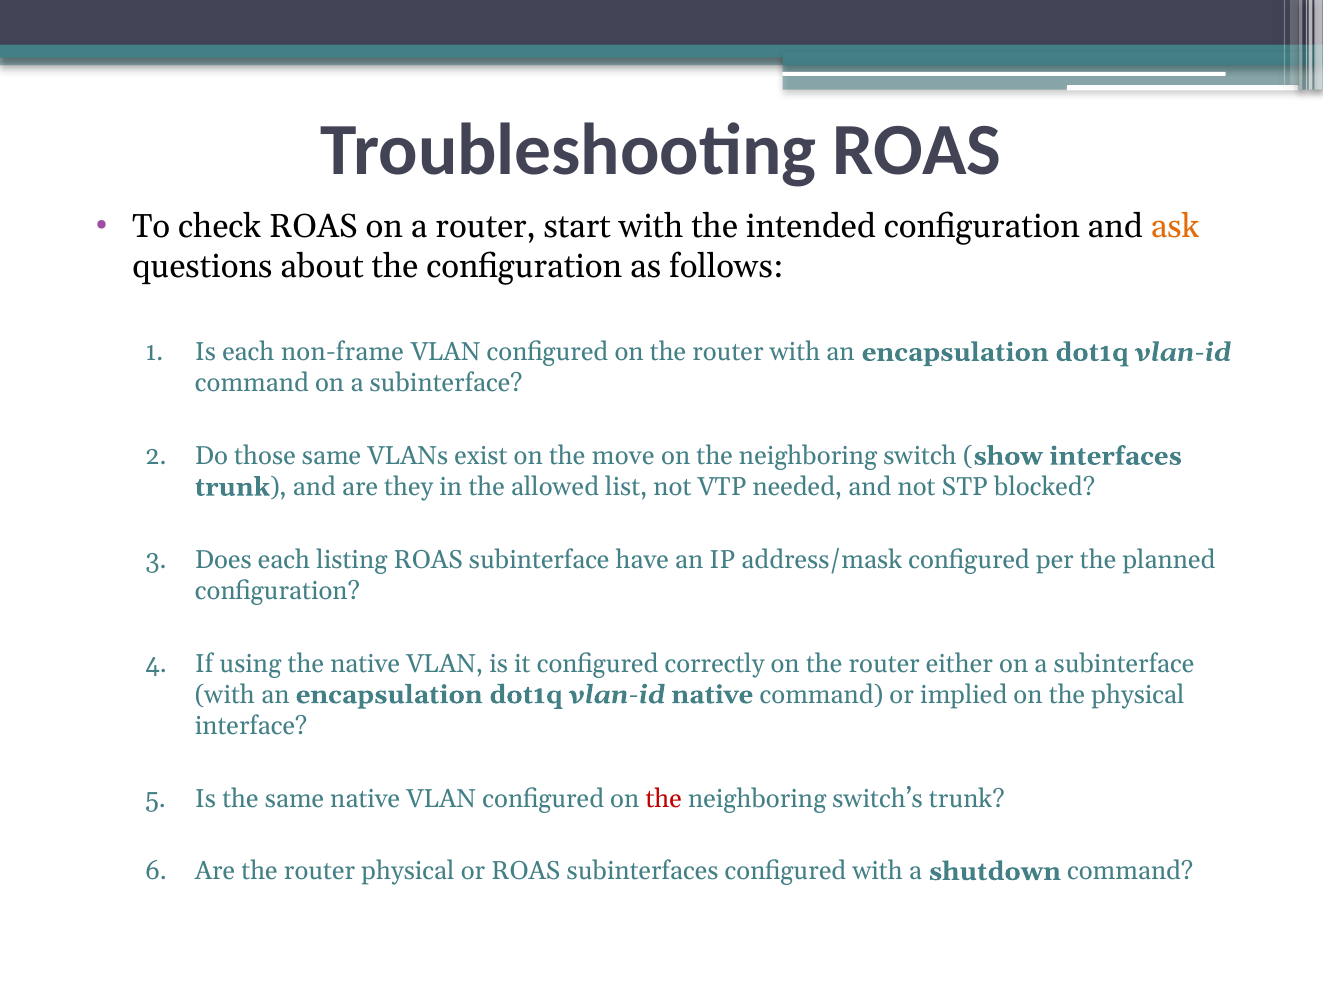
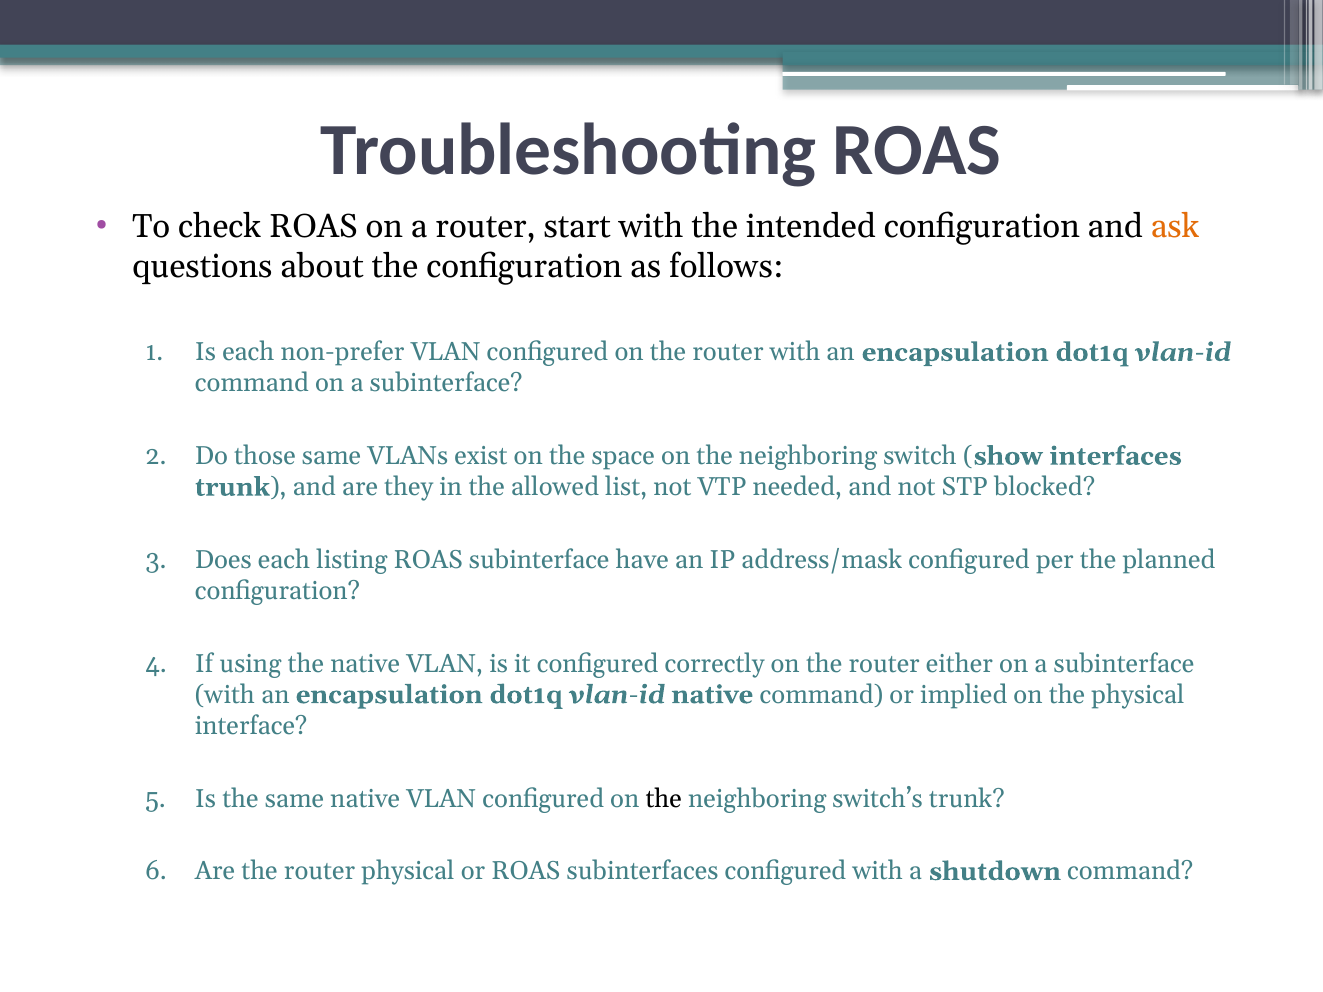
non-frame: non-frame -> non-prefer
move: move -> space
the at (664, 799) colour: red -> black
